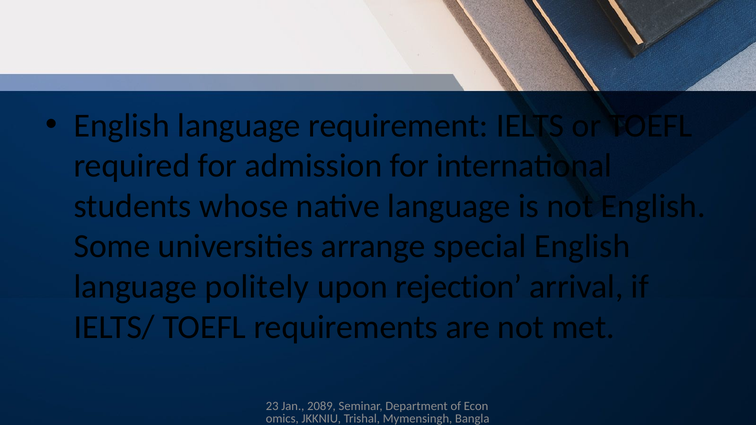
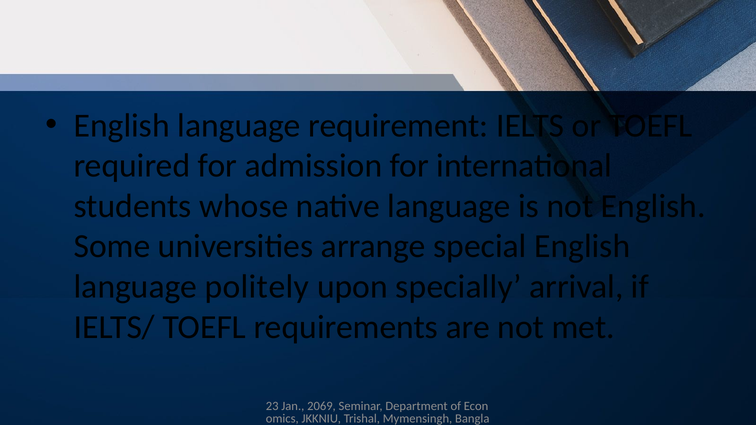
rejection: rejection -> specially
2089: 2089 -> 2069
